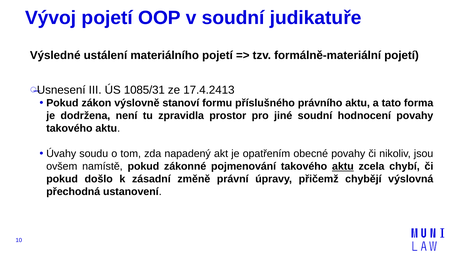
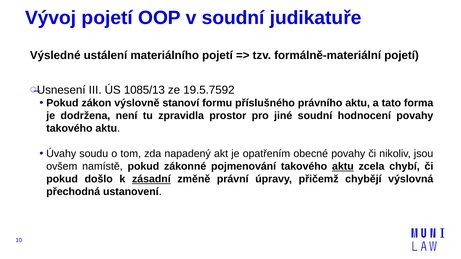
1085/31: 1085/31 -> 1085/13
17.4.2413: 17.4.2413 -> 19.5.7592
zásadní underline: none -> present
